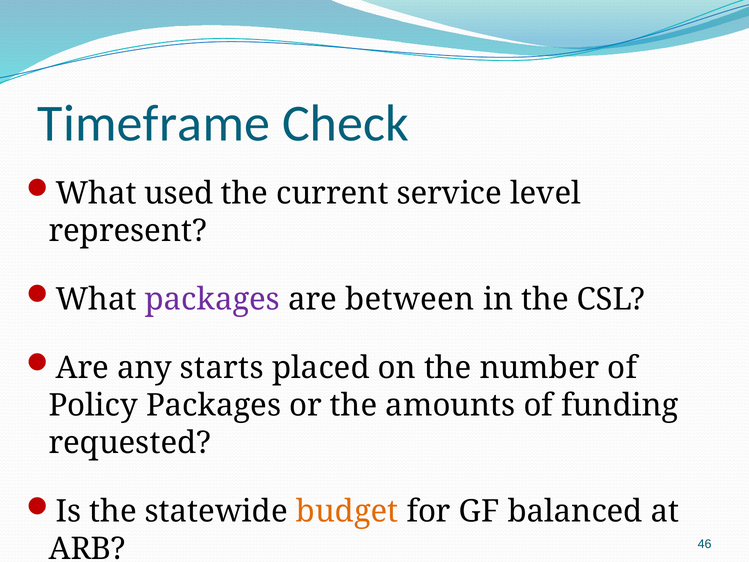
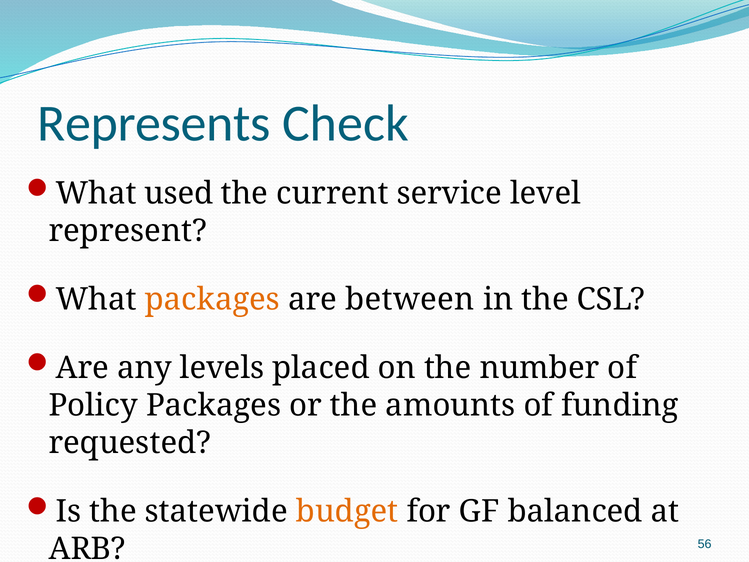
Timeframe: Timeframe -> Represents
packages at (212, 299) colour: purple -> orange
starts: starts -> levels
46: 46 -> 56
